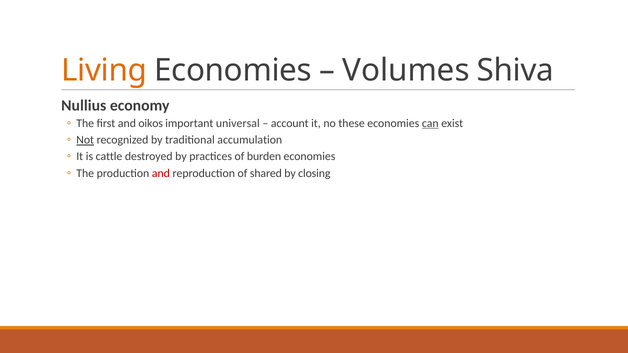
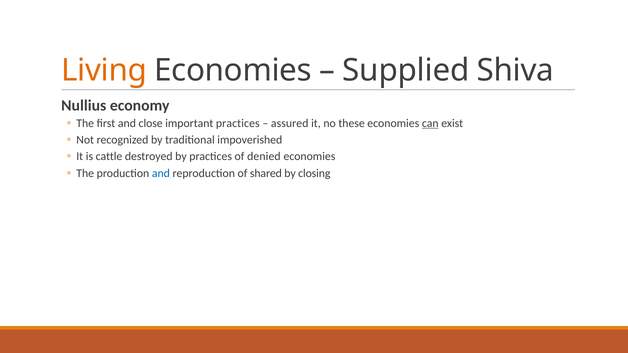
Volumes: Volumes -> Supplied
oikos: oikos -> close
important universal: universal -> practices
account: account -> assured
Not underline: present -> none
accumulation: accumulation -> impoverished
burden: burden -> denied
and at (161, 173) colour: red -> blue
